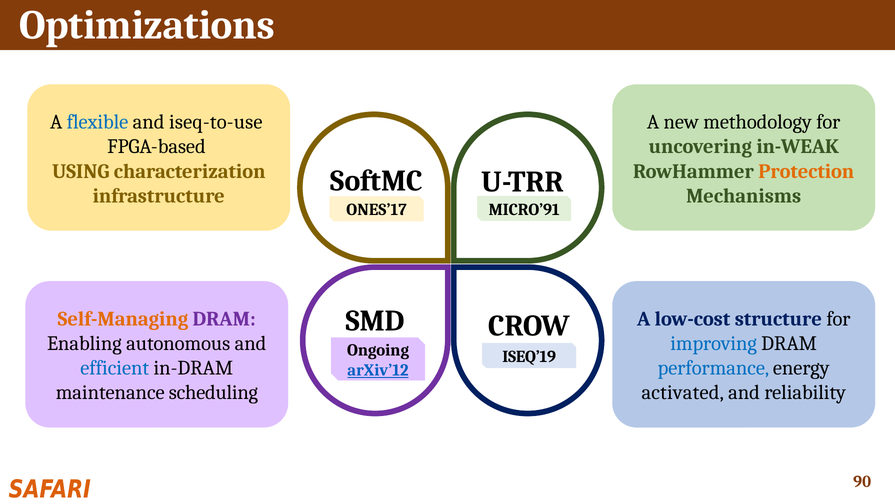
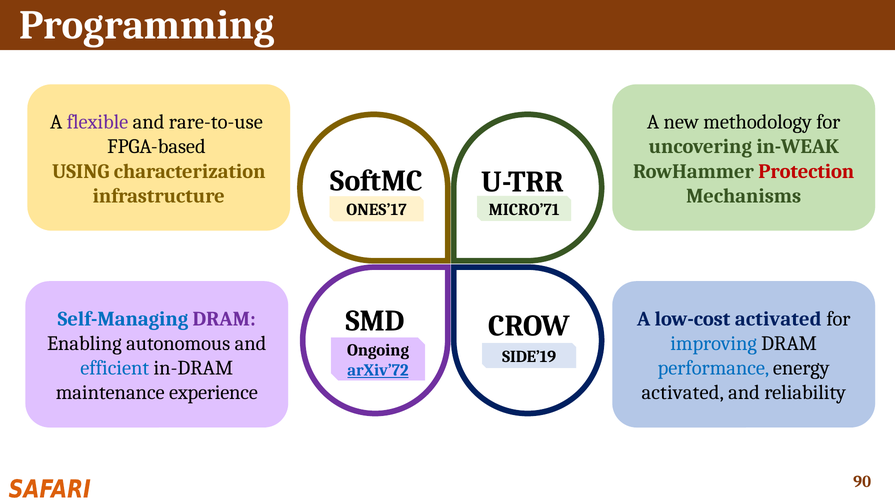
Optimizations: Optimizations -> Programming
flexible colour: blue -> purple
iseq-to-use: iseq-to-use -> rare-to-use
Protection colour: orange -> red
MICRO’91: MICRO’91 -> MICRO’71
Self-Managing colour: orange -> blue
low-cost structure: structure -> activated
ISEQ’19: ISEQ’19 -> SIDE’19
arXiv’12: arXiv’12 -> arXiv’72
scheduling: scheduling -> experience
